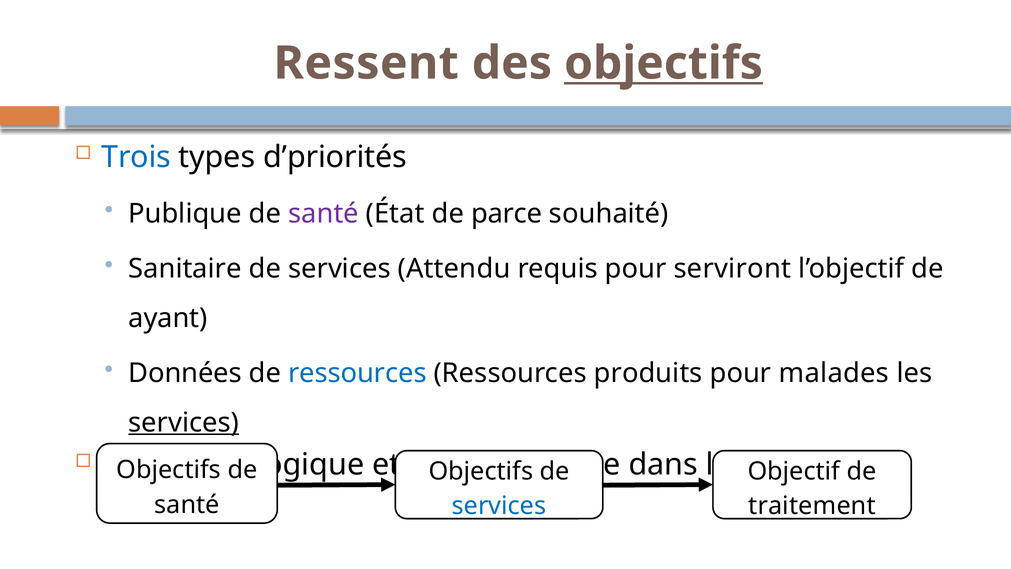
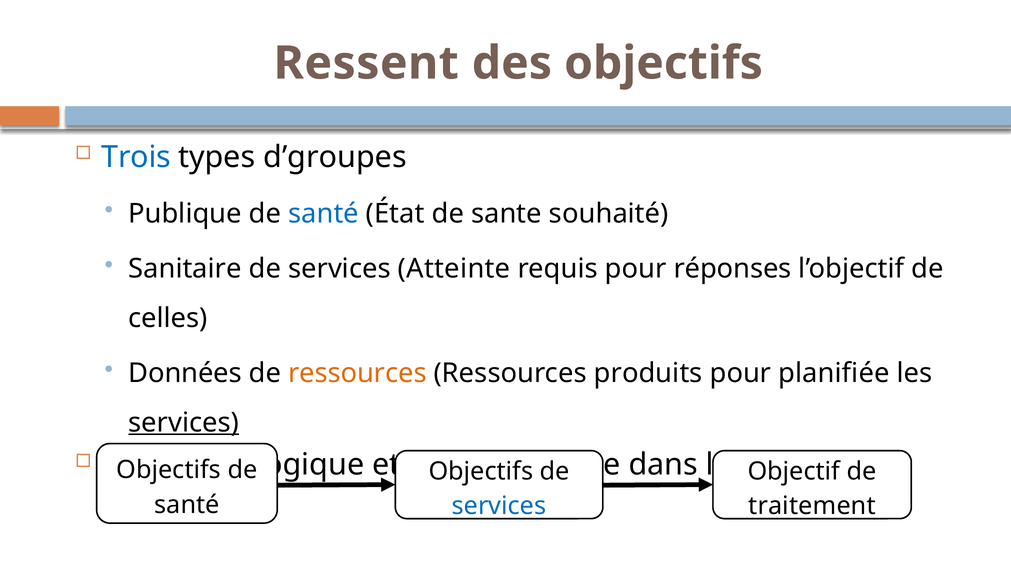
objectifs at (664, 63) underline: present -> none
d’priorités: d’priorités -> d’groupes
santé at (324, 214) colour: purple -> blue
parce: parce -> sante
Attendu: Attendu -> Atteinte
serviront: serviront -> réponses
ayant: ayant -> celles
ressources at (357, 373) colour: blue -> orange
malades: malades -> planifiée
